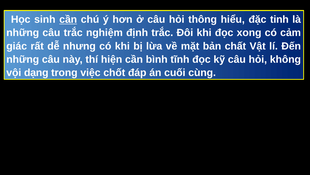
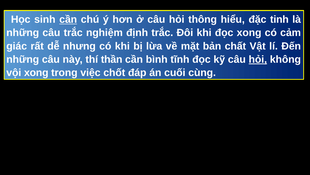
hiện: hiện -> thần
hỏi at (258, 59) underline: none -> present
vội dạng: dạng -> xong
